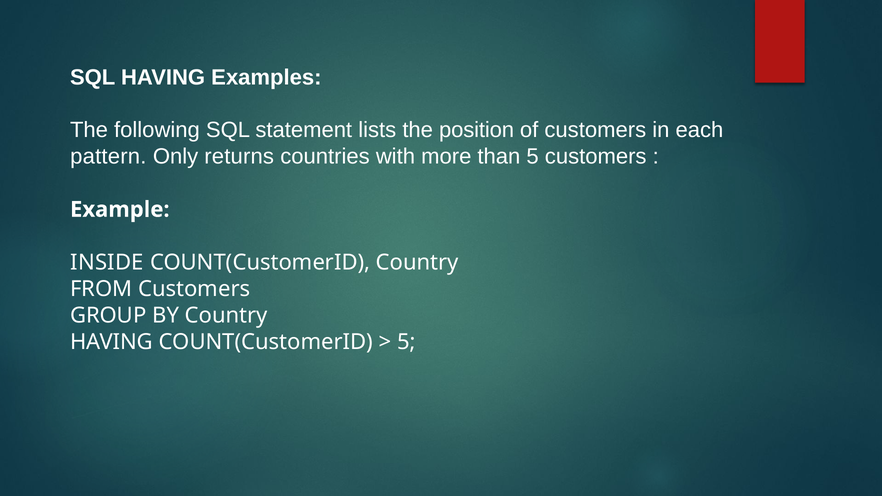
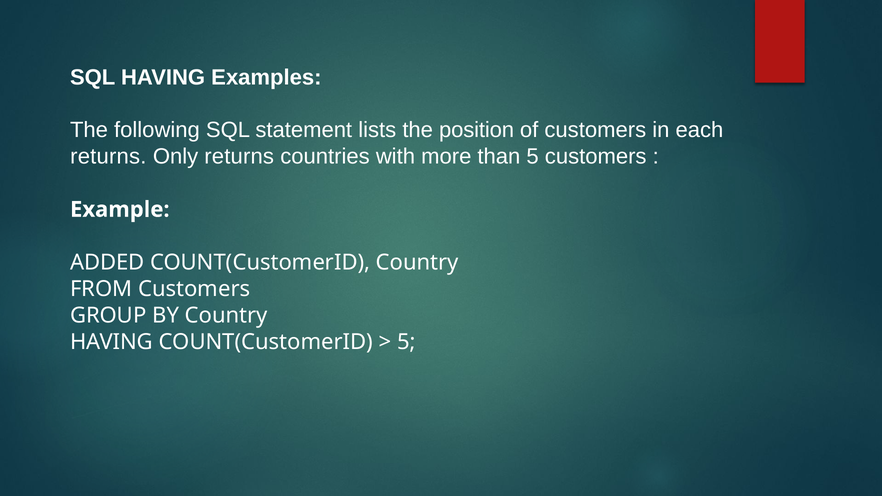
pattern at (108, 157): pattern -> returns
INSIDE: INSIDE -> ADDED
